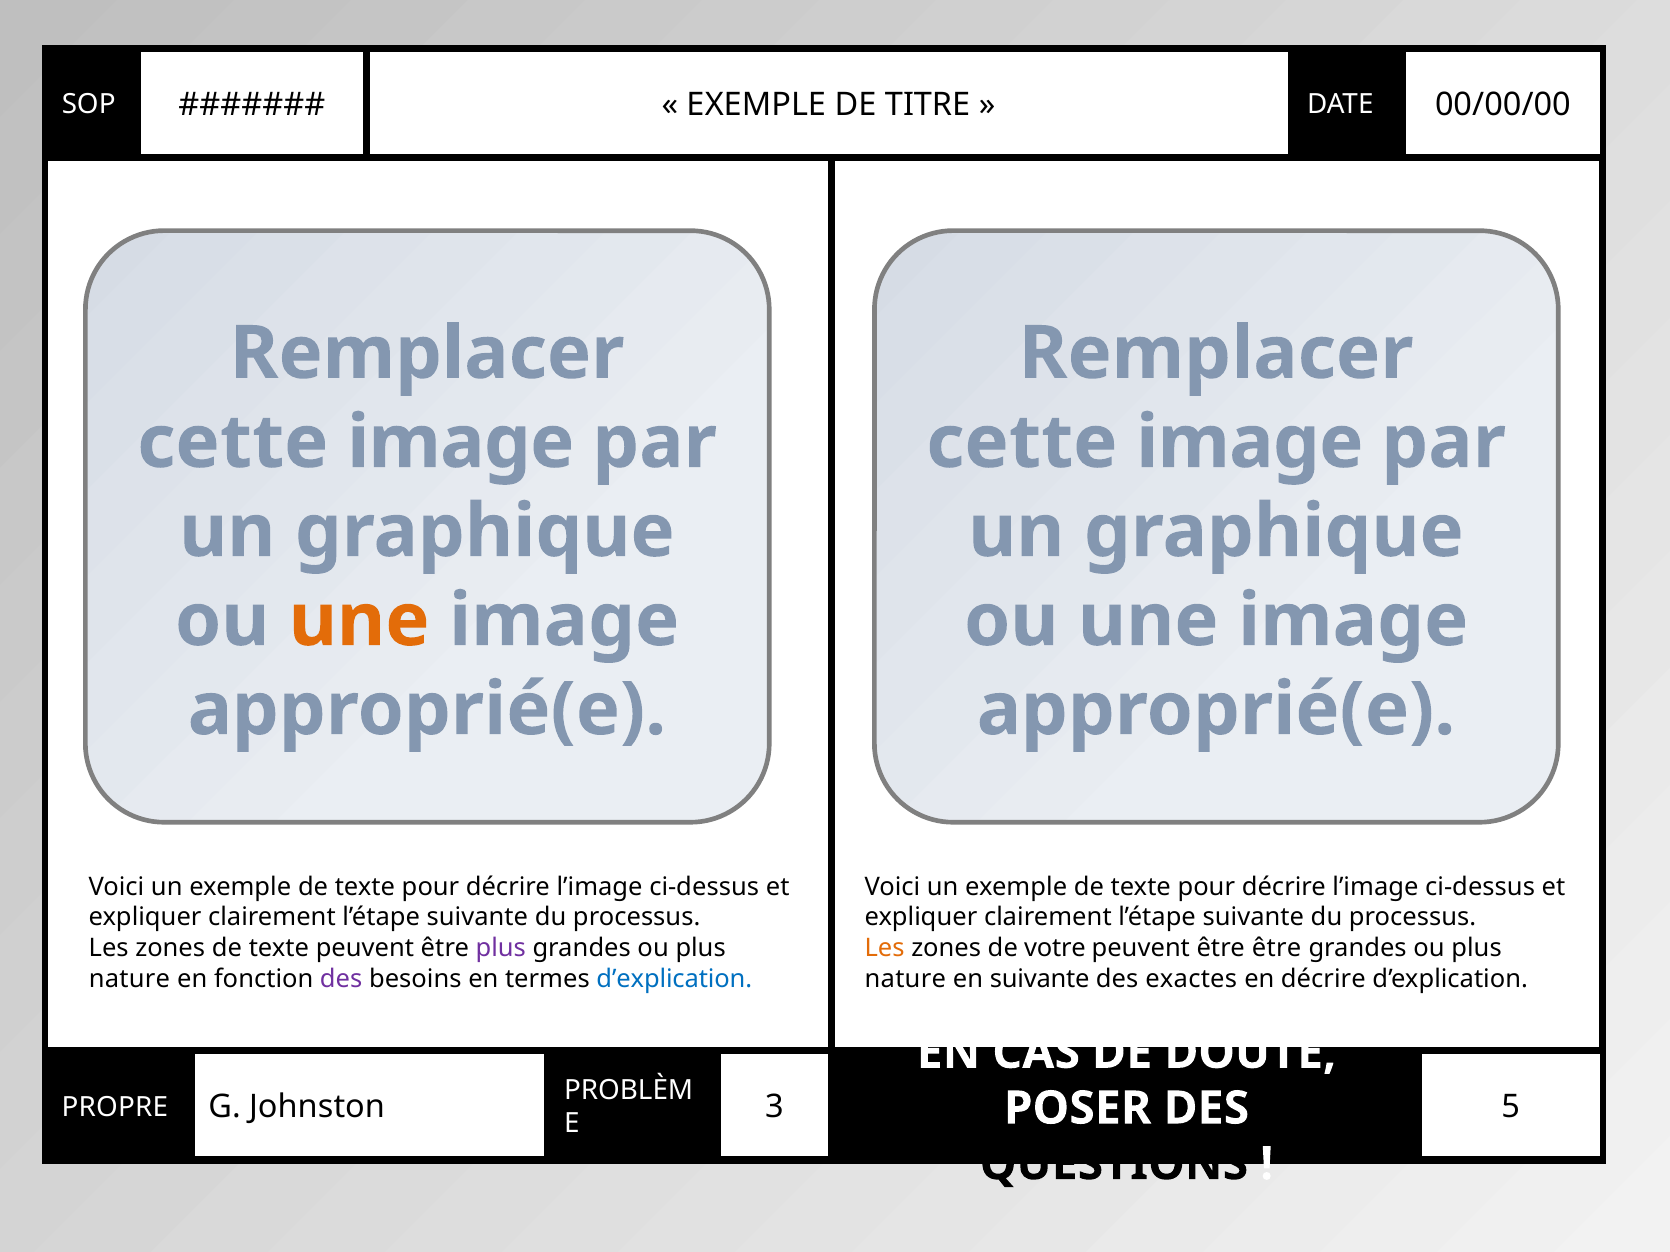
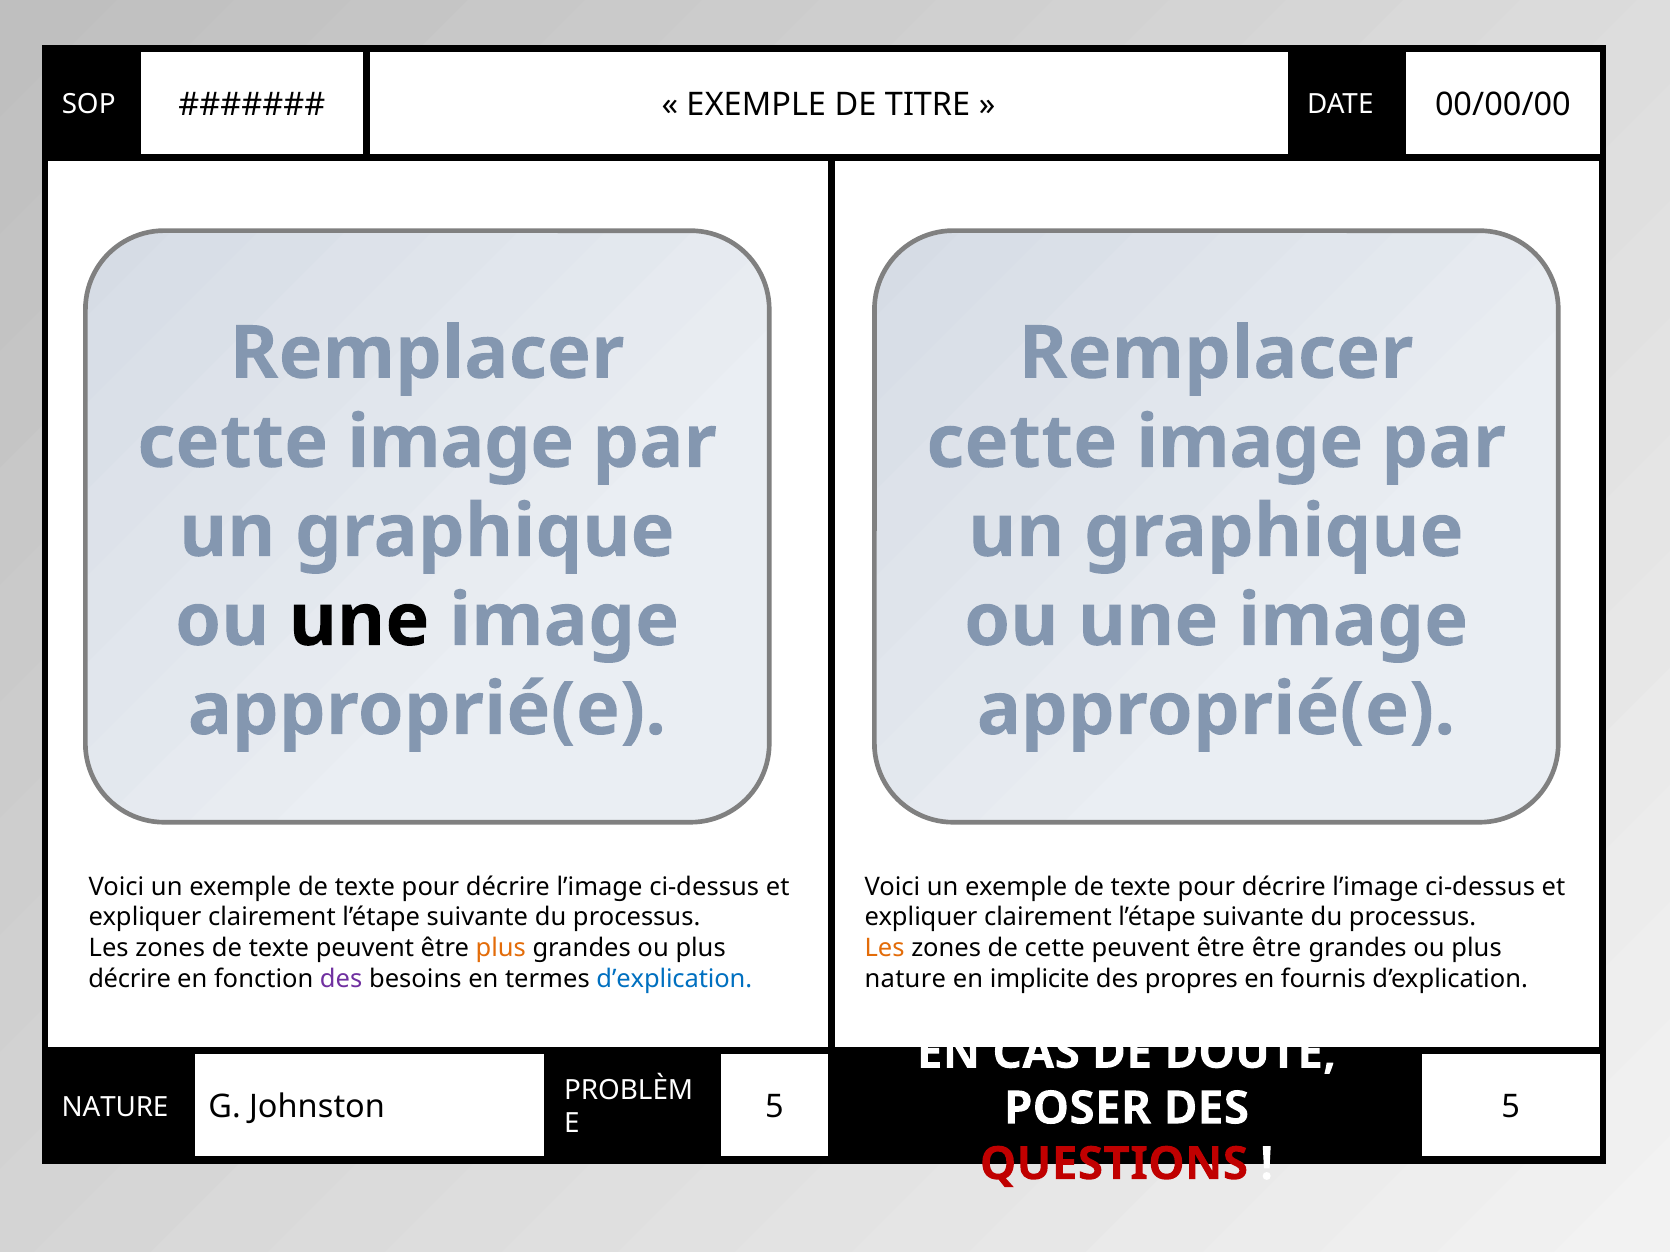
une at (359, 621) colour: orange -> black
plus at (501, 949) colour: purple -> orange
de votre: votre -> cette
nature at (129, 979): nature -> décrire
en suivante: suivante -> implicite
exactes: exactes -> propres
en décrire: décrire -> fournis
PROPRE at (115, 1107): PROPRE -> NATURE
3 at (775, 1108): 3 -> 5
QUESTIONS colour: black -> red
